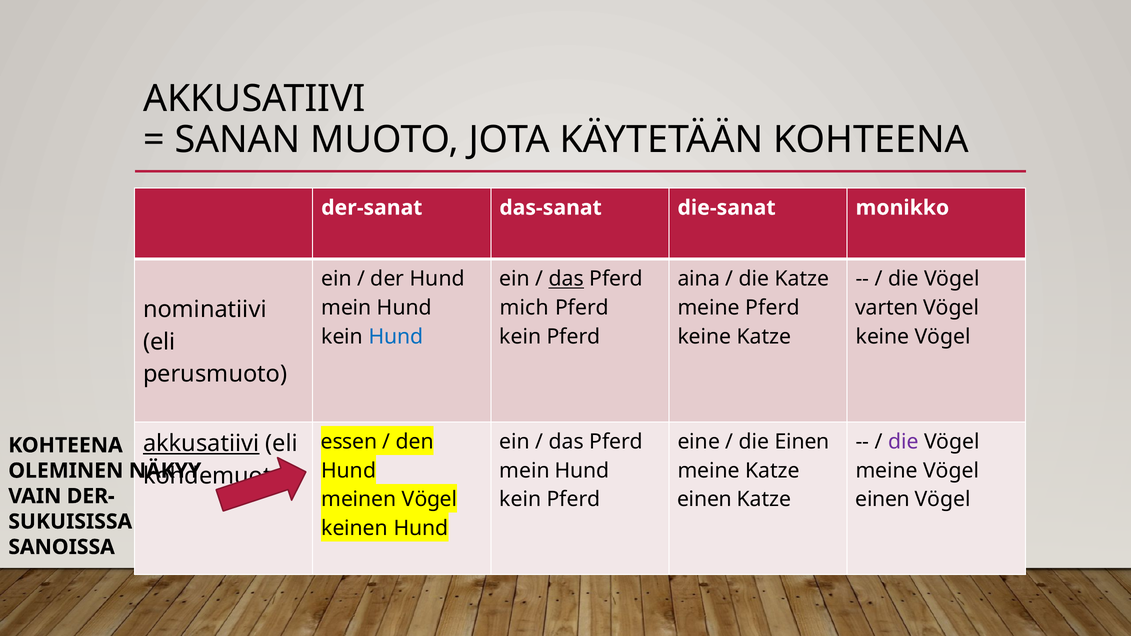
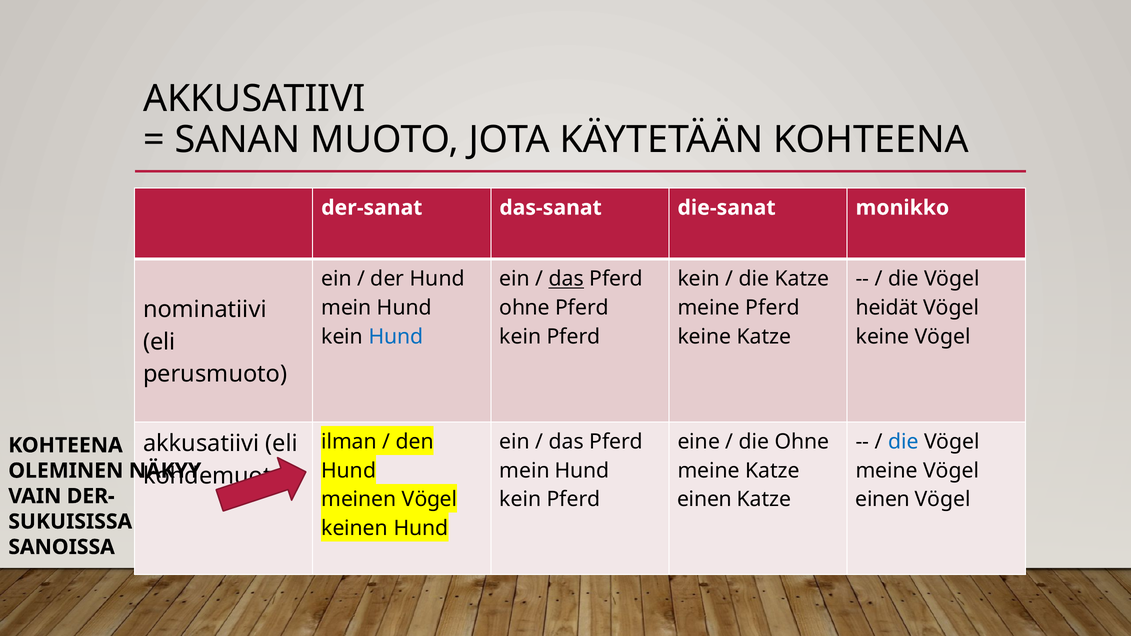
aina at (699, 279): aina -> kein
mich at (524, 308): mich -> ohne
varten: varten -> heidät
essen: essen -> ilman
die Einen: Einen -> Ohne
die at (903, 442) colour: purple -> blue
akkusatiivi at (201, 444) underline: present -> none
